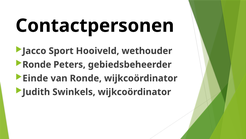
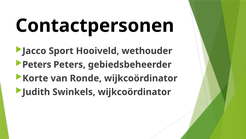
Ronde at (37, 64): Ronde -> Peters
Einde: Einde -> Korte
